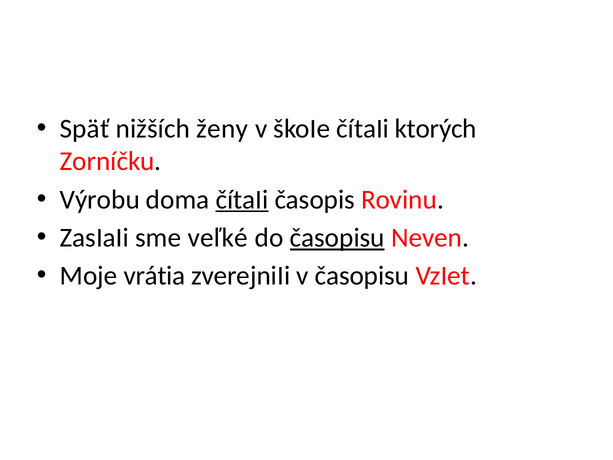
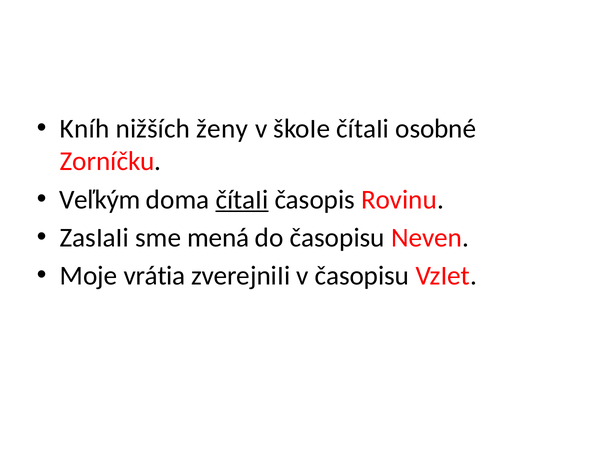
Späť: Späť -> Kníh
ktorých: ktorých -> osobné
Výrobu: Výrobu -> Veľkým
veľké: veľké -> mená
časopisu at (337, 238) underline: present -> none
